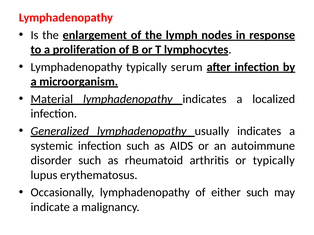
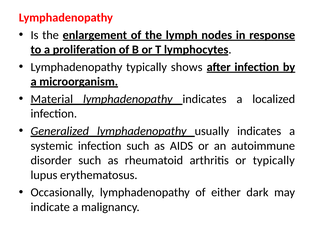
serum: serum -> shows
either such: such -> dark
